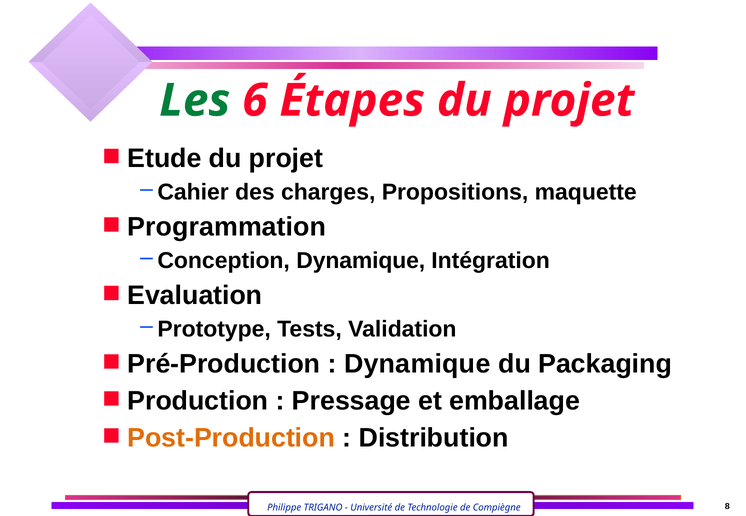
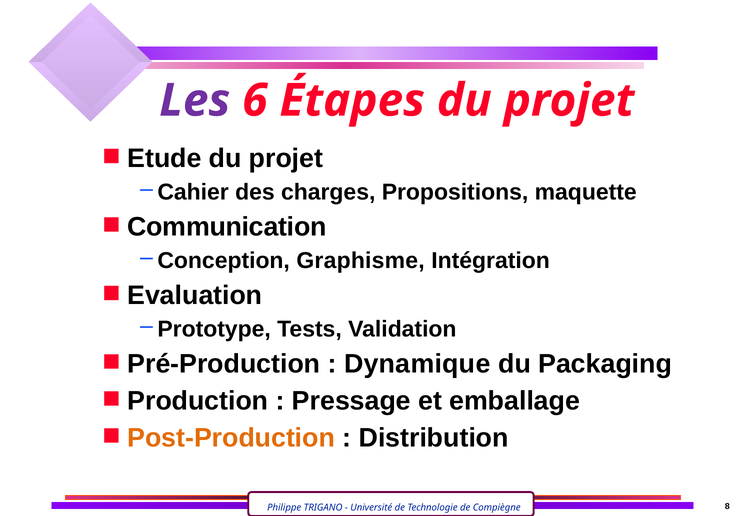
Les colour: green -> purple
Programmation: Programmation -> Communication
Conception Dynamique: Dynamique -> Graphisme
